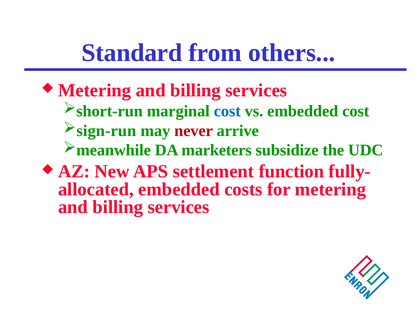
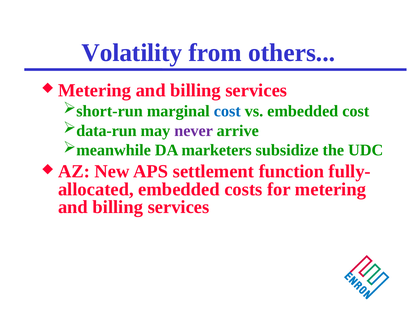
Standard: Standard -> Volatility
sign-run: sign-run -> data-run
never colour: red -> purple
